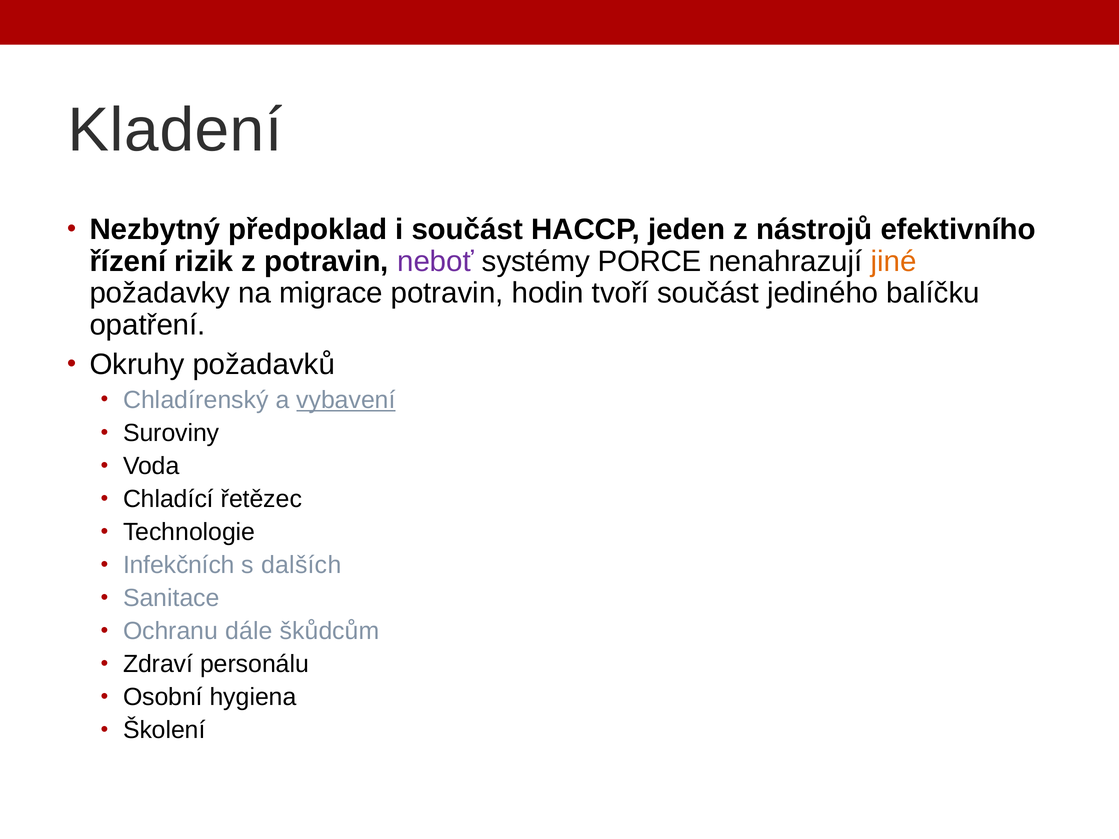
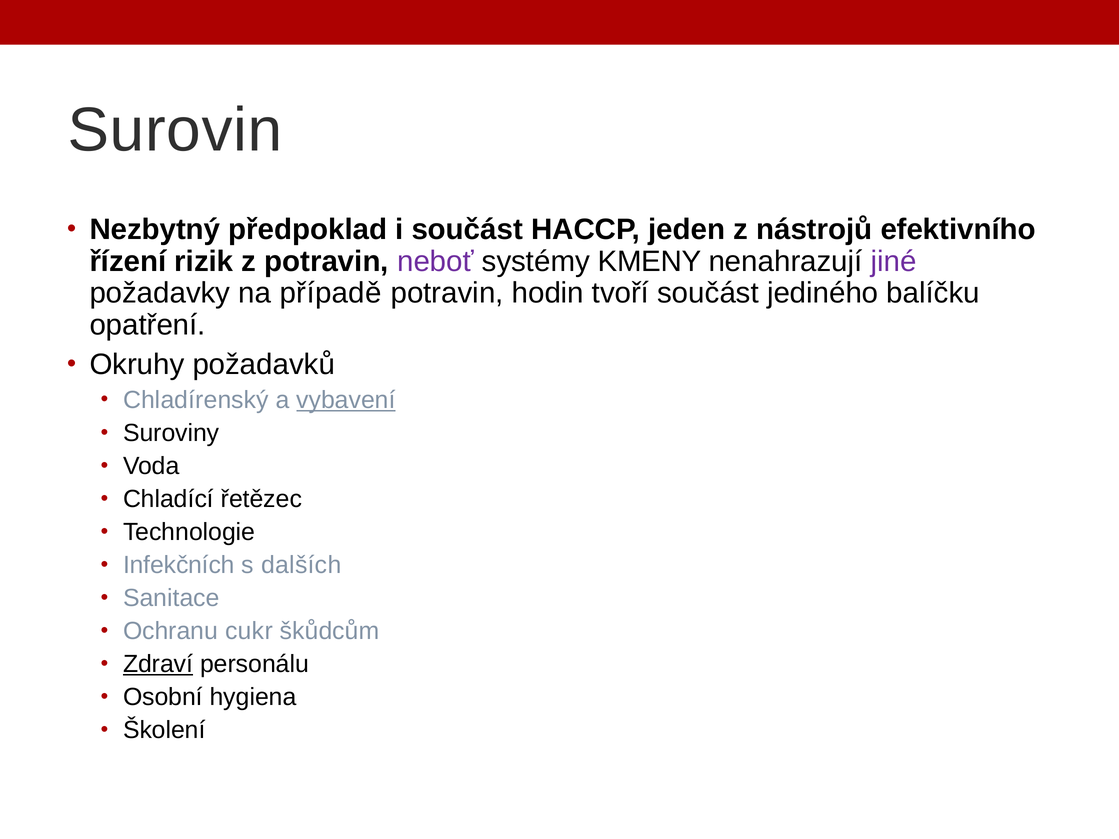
Kladení: Kladení -> Surovin
PORCE: PORCE -> KMENY
jiné colour: orange -> purple
migrace: migrace -> případě
dále: dále -> cukr
Zdraví underline: none -> present
